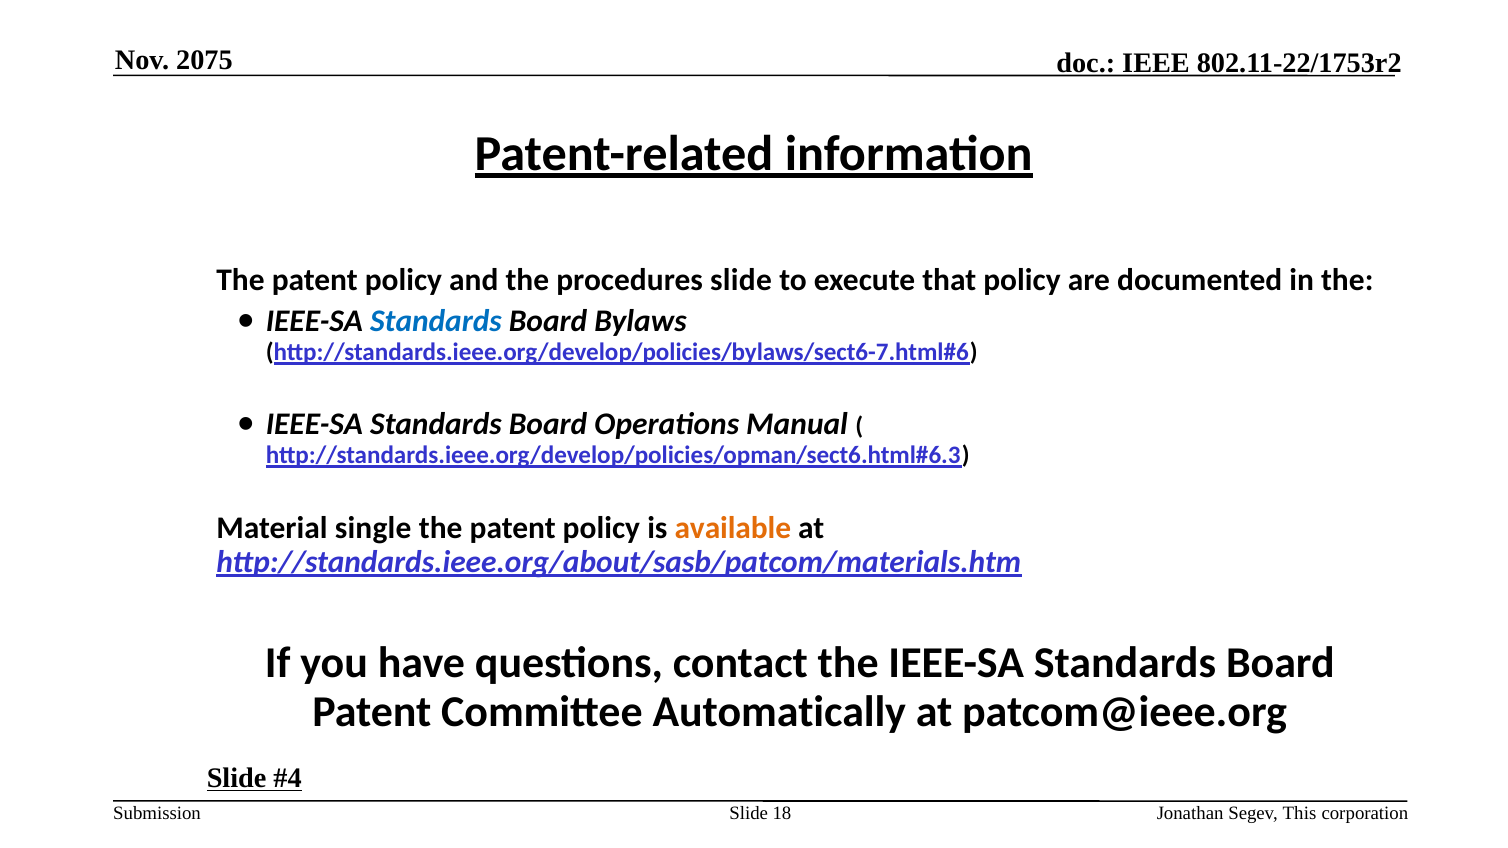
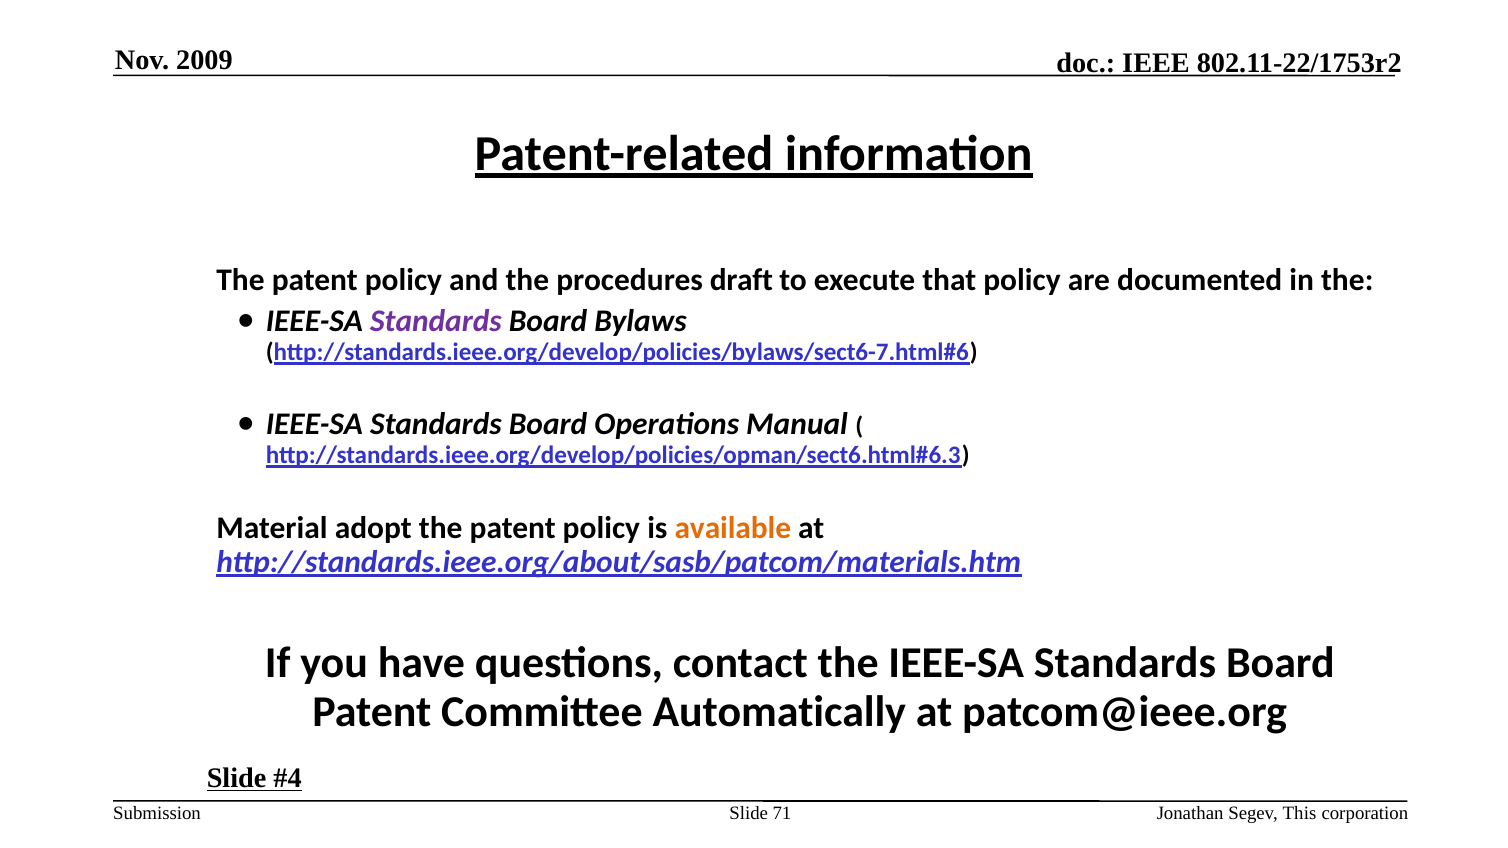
2075: 2075 -> 2009
procedures slide: slide -> draft
Standards at (436, 322) colour: blue -> purple
single: single -> adopt
18: 18 -> 71
